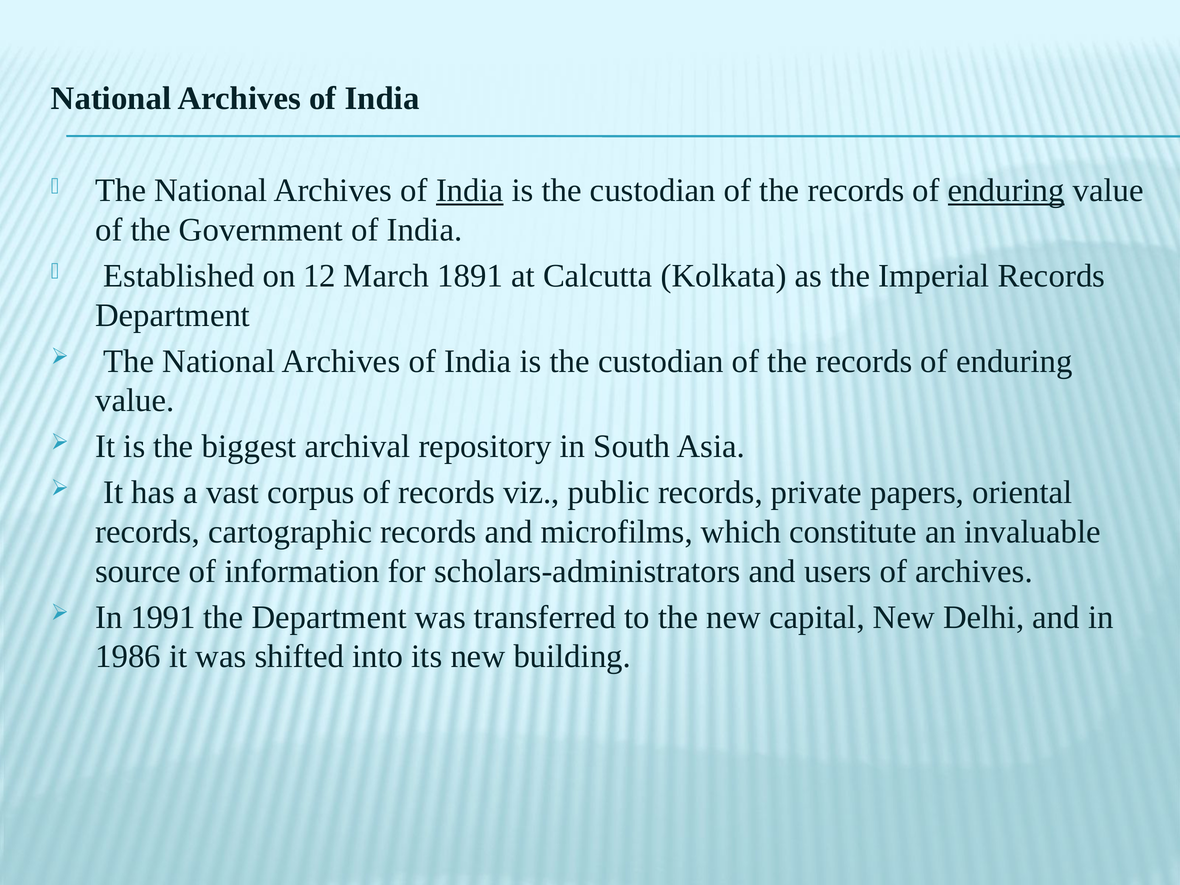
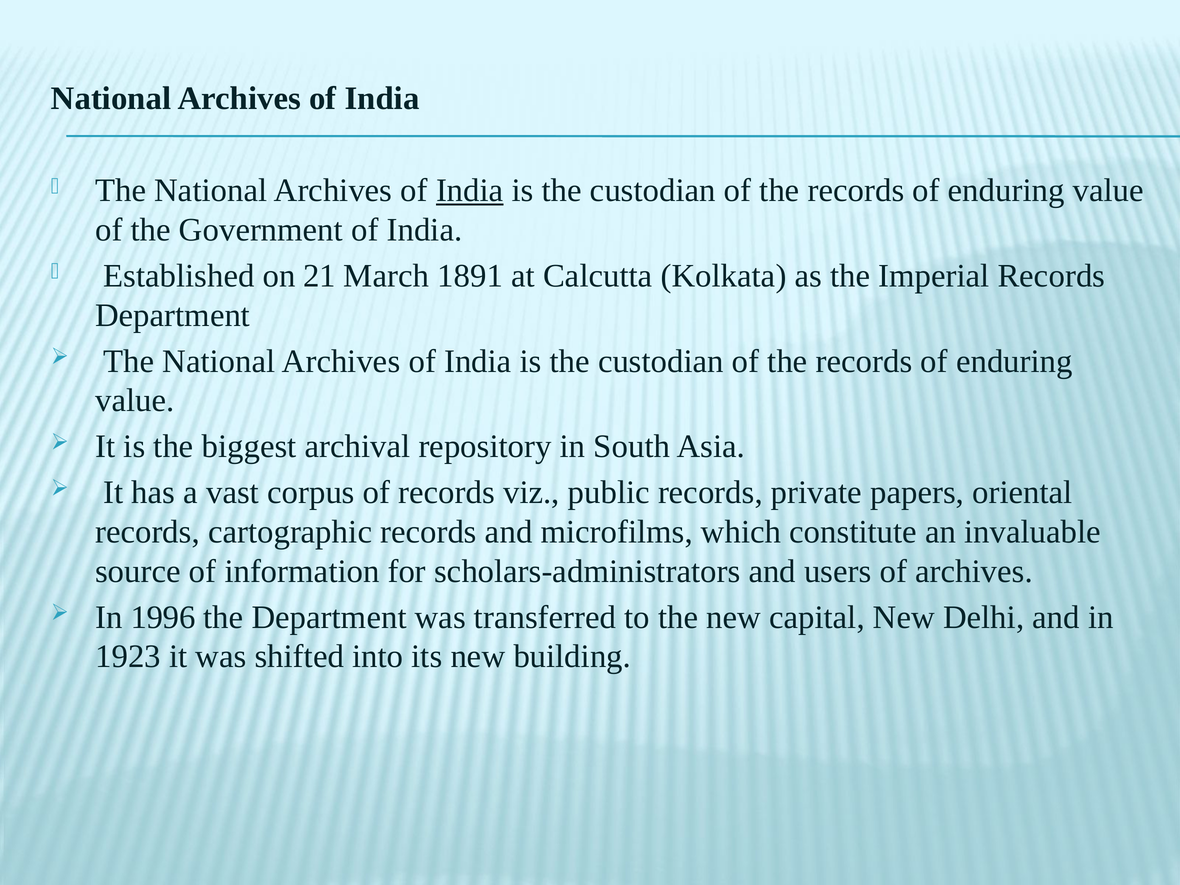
enduring at (1006, 191) underline: present -> none
12: 12 -> 21
1991: 1991 -> 1996
1986: 1986 -> 1923
